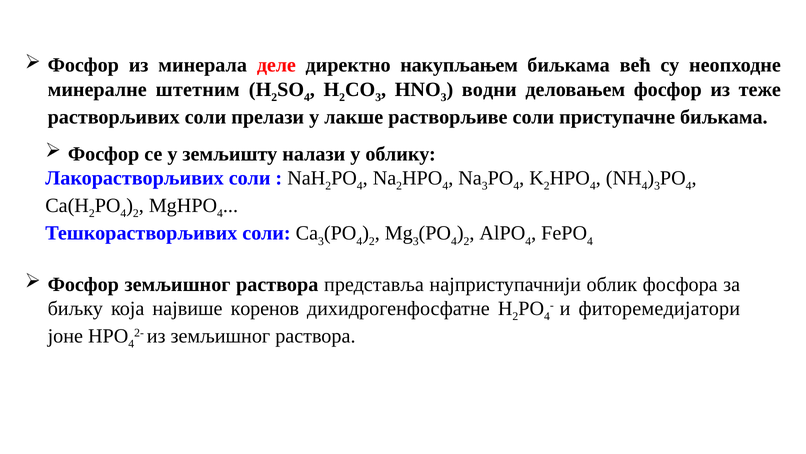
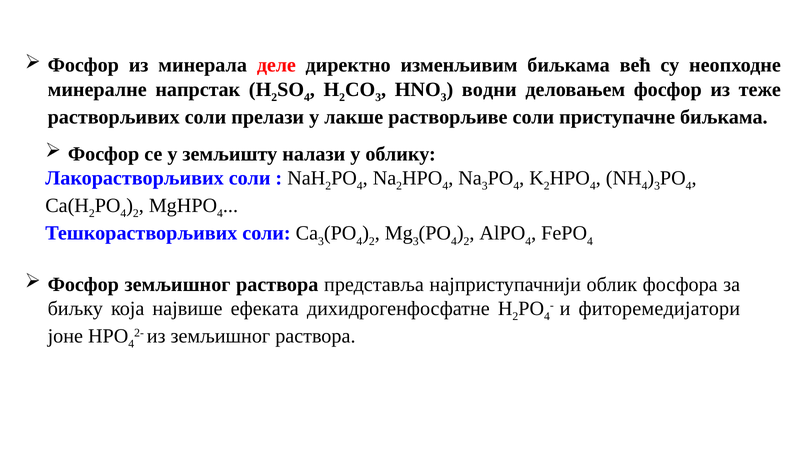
накупљањем: накупљањем -> изменљивим
штетним: штетним -> напрстак
коренов: коренов -> ефеката
